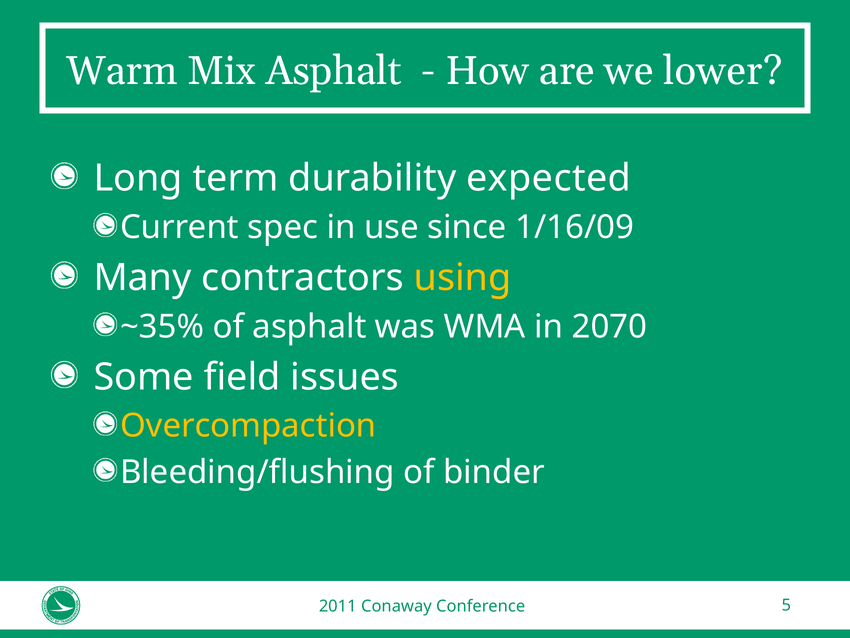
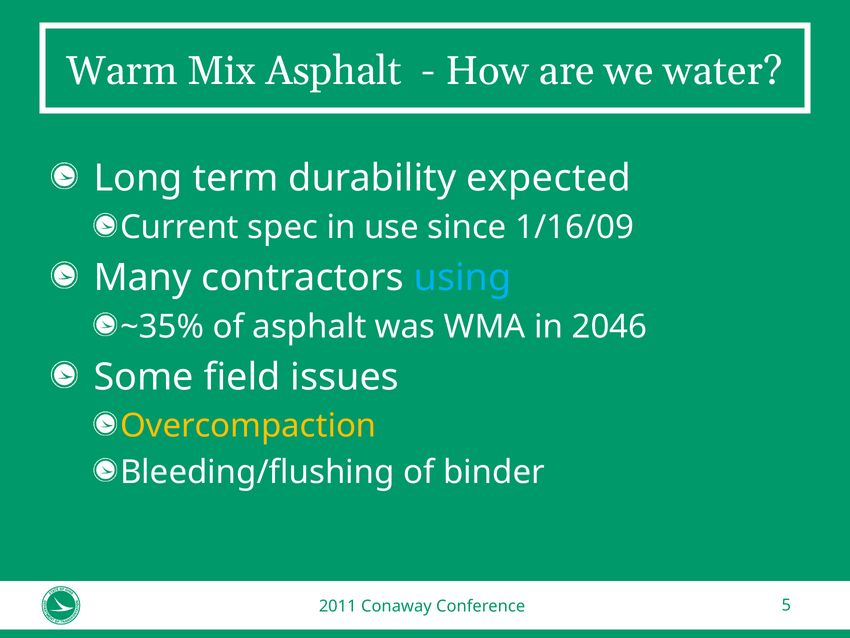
lower: lower -> water
using colour: yellow -> light blue
2070: 2070 -> 2046
